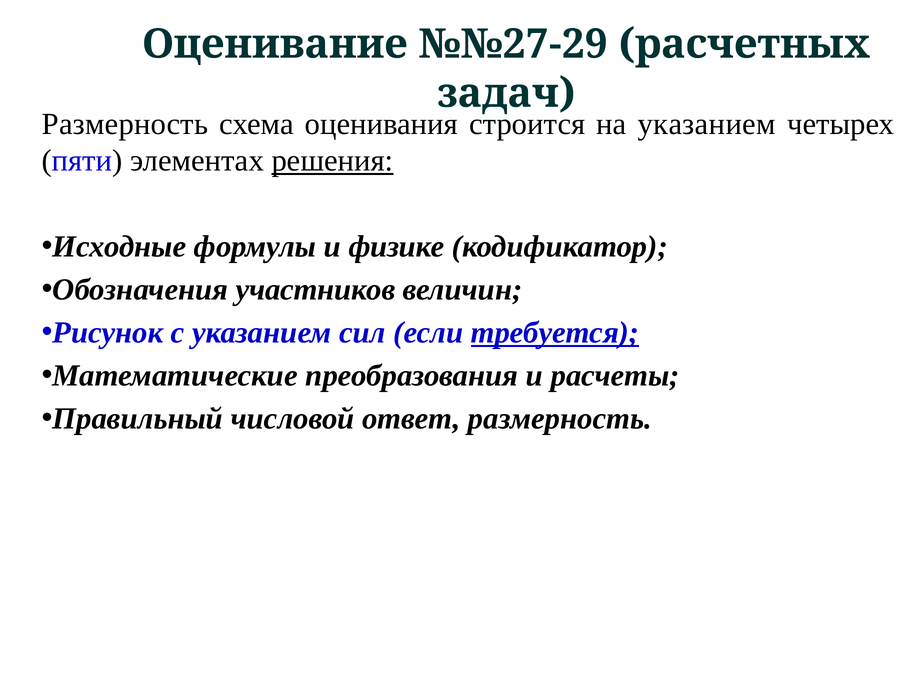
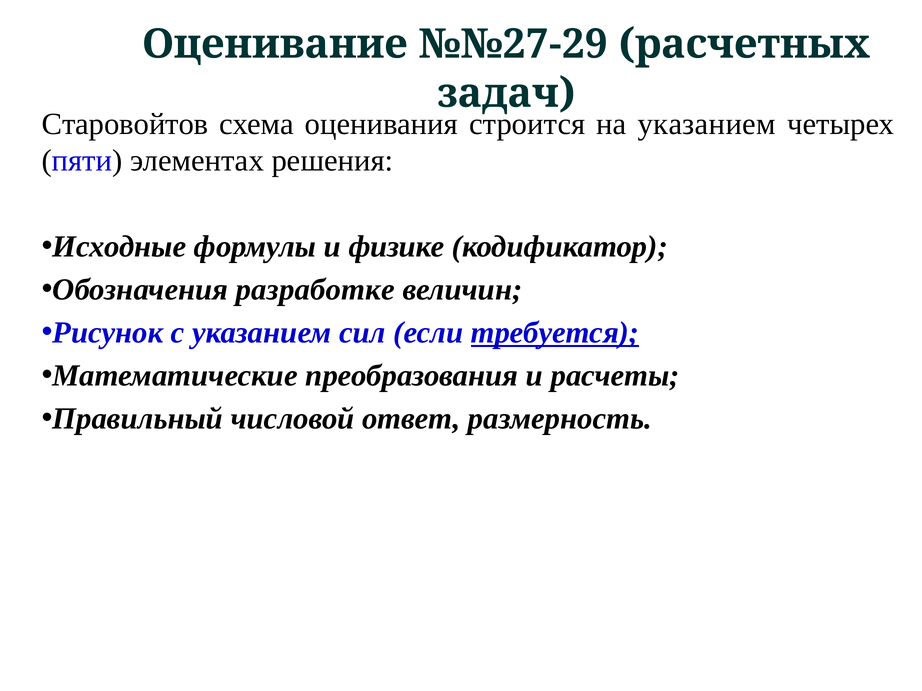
Размерность at (125, 124): Размерность -> Старовойтов
решения underline: present -> none
участников: участников -> разработке
